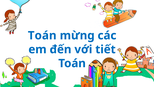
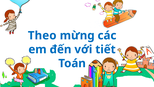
Toán at (42, 35): Toán -> Theo
